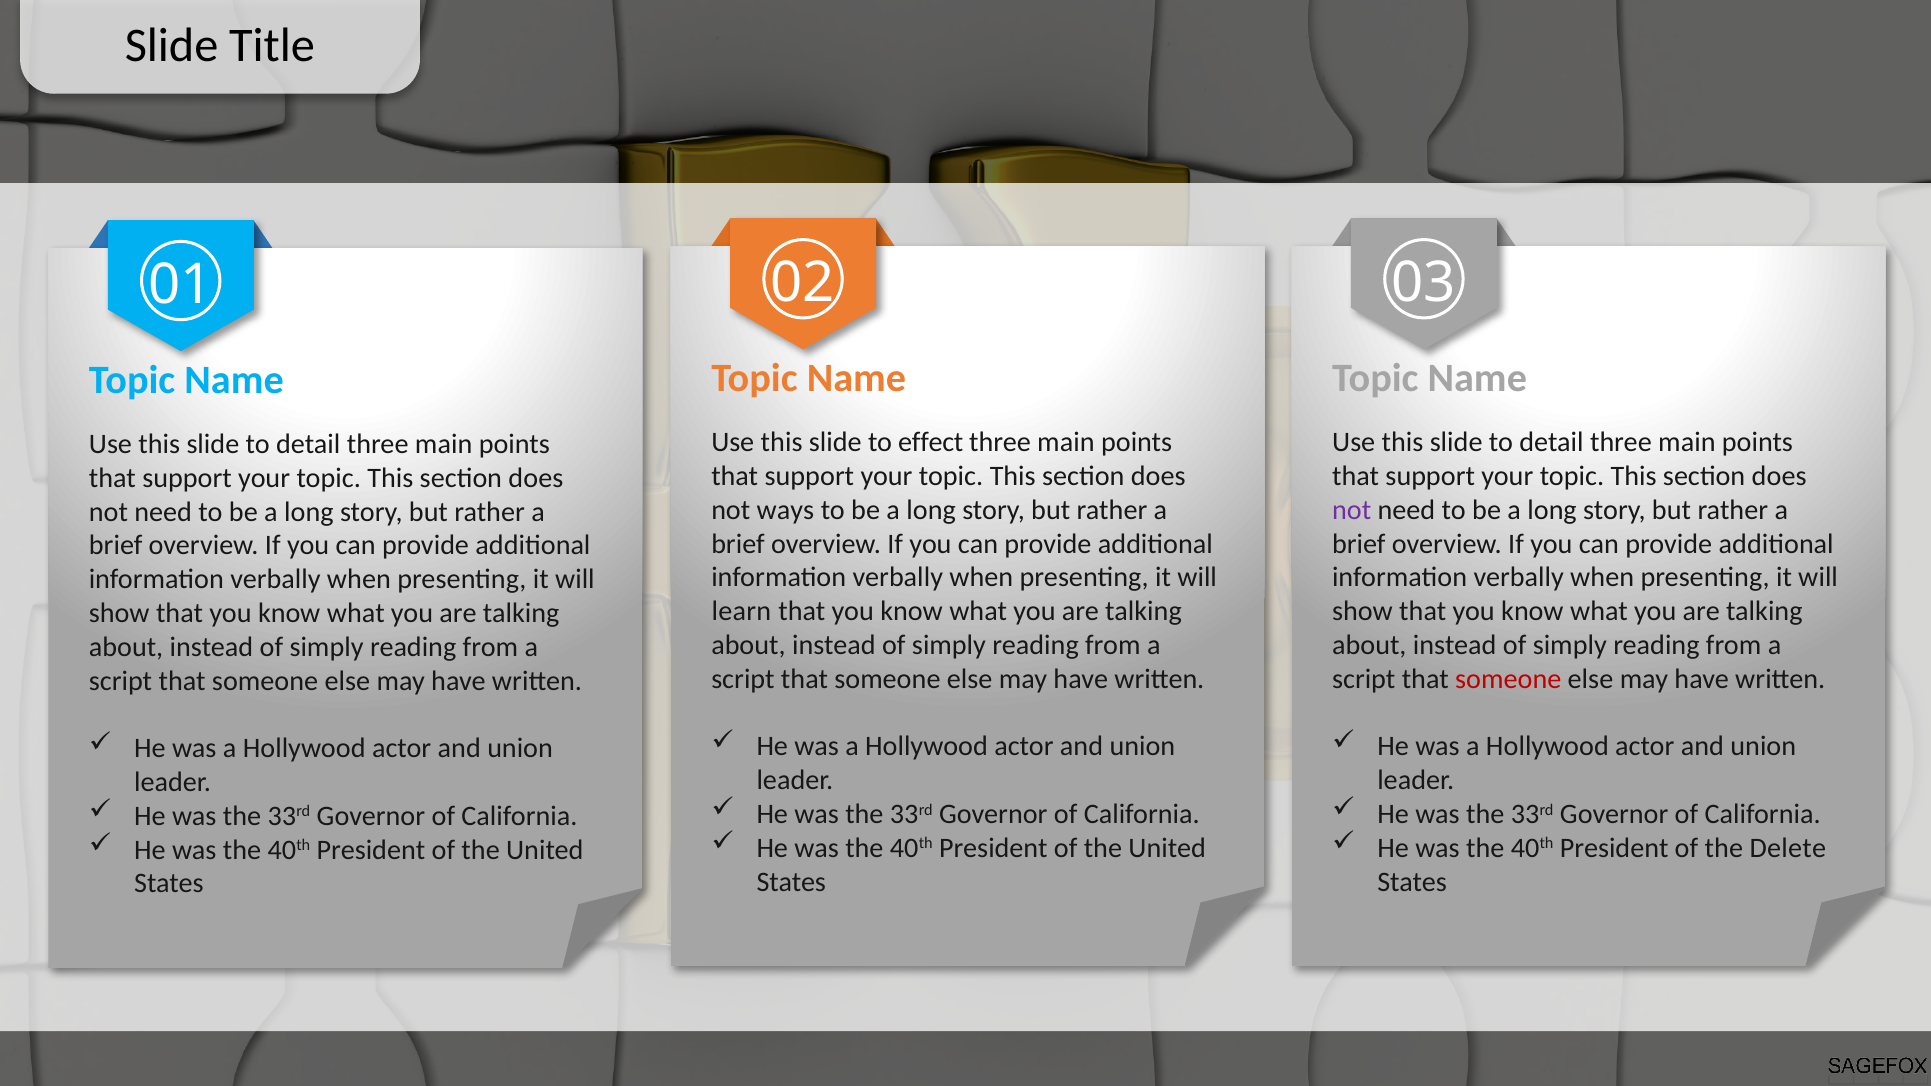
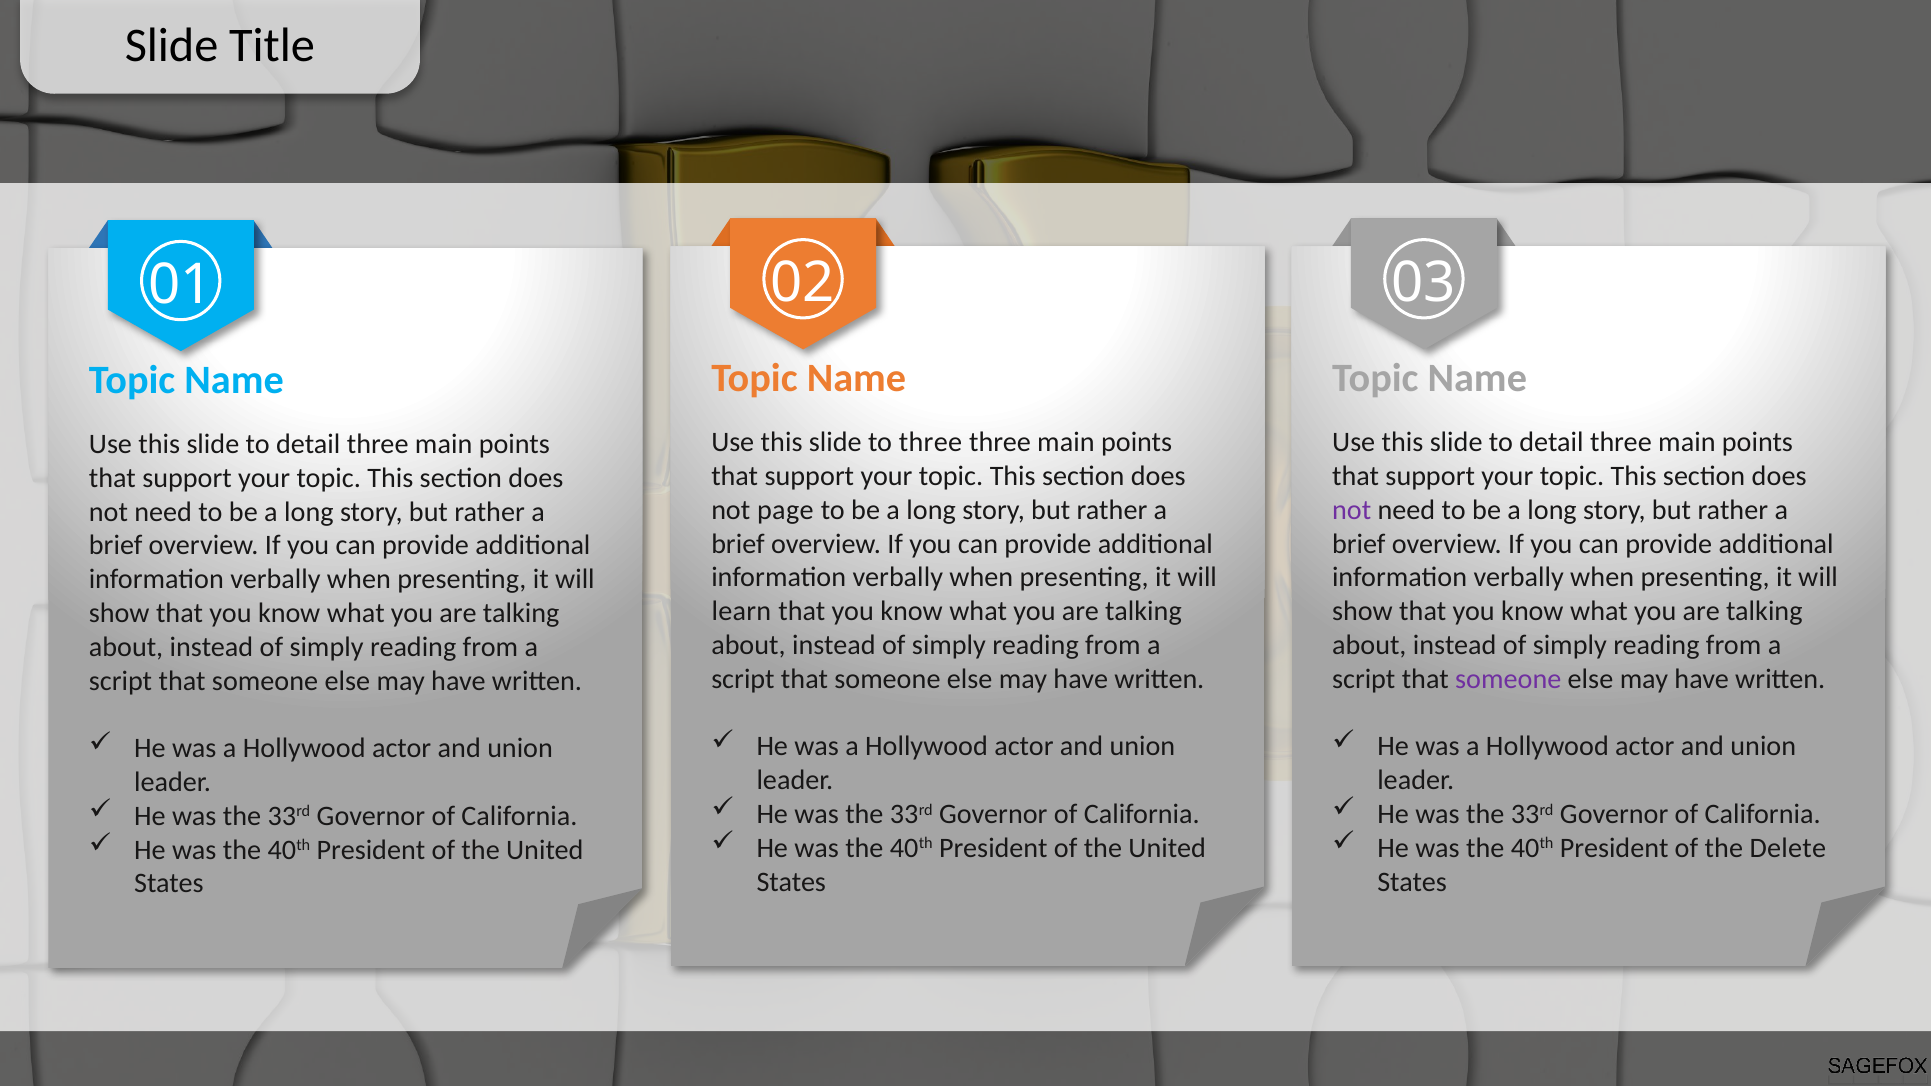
to effect: effect -> three
ways: ways -> page
someone at (1508, 679) colour: red -> purple
